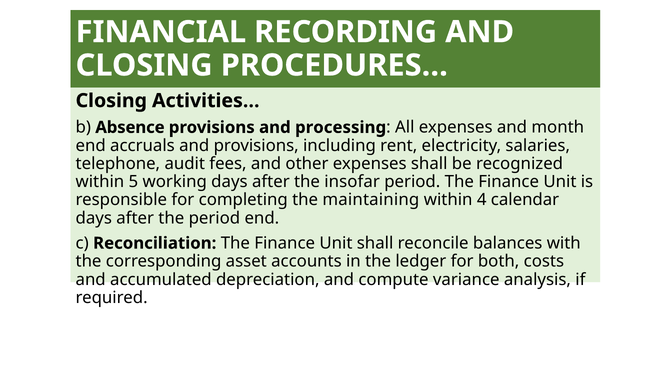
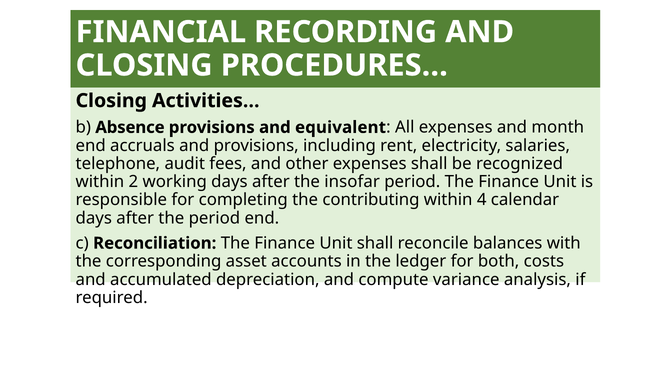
processing: processing -> equivalent
5: 5 -> 2
maintaining: maintaining -> contributing
